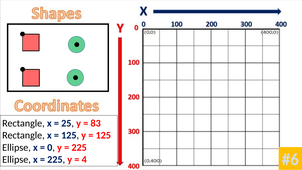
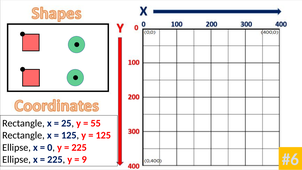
83: 83 -> 55
4: 4 -> 9
